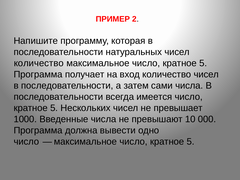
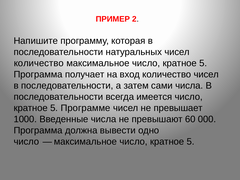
Нескольких: Нескольких -> Программе
10: 10 -> 60
